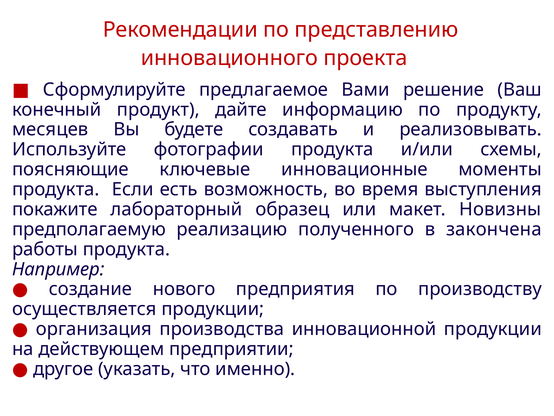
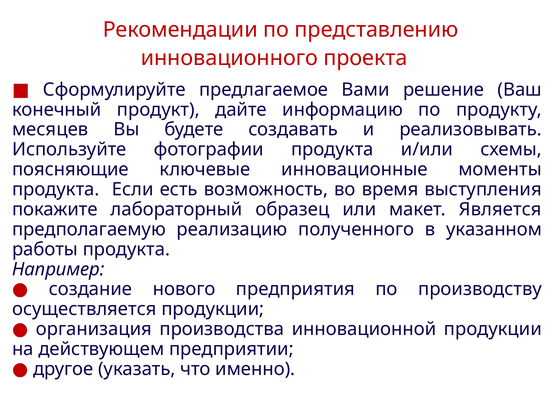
Новизны: Новизны -> Является
закончена: закончена -> указанном
